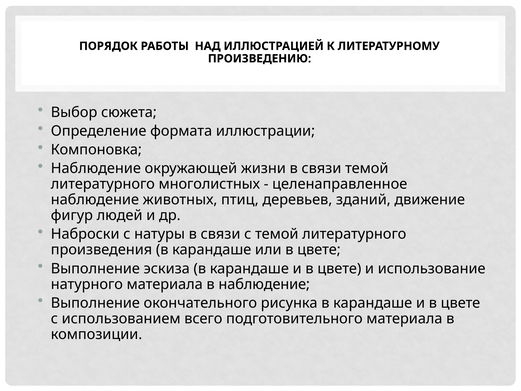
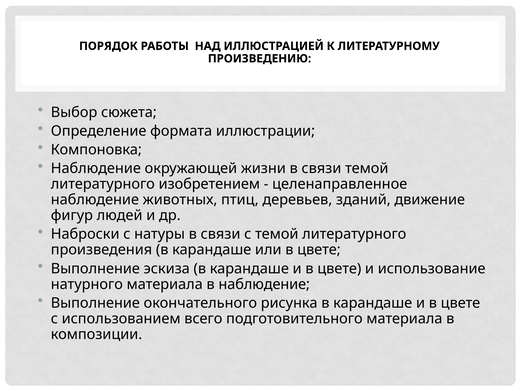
многолистных: многолистных -> изобретением
